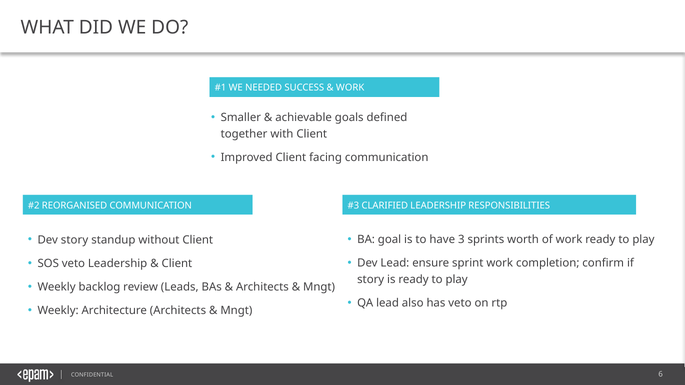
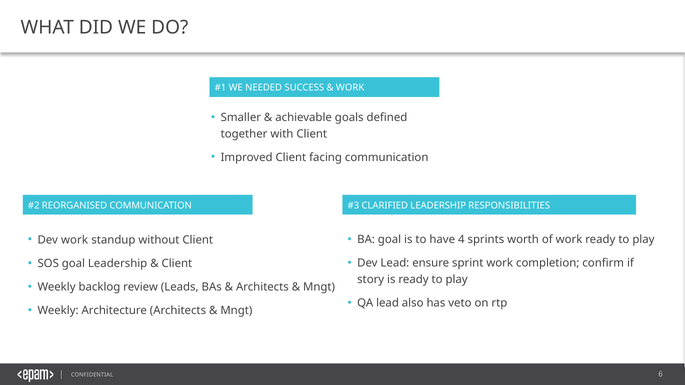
3: 3 -> 4
Dev story: story -> work
SOS veto: veto -> goal
